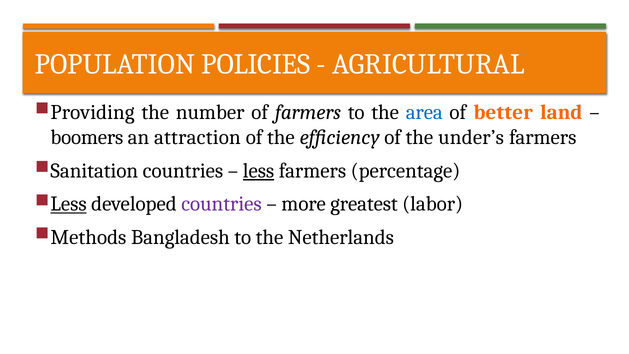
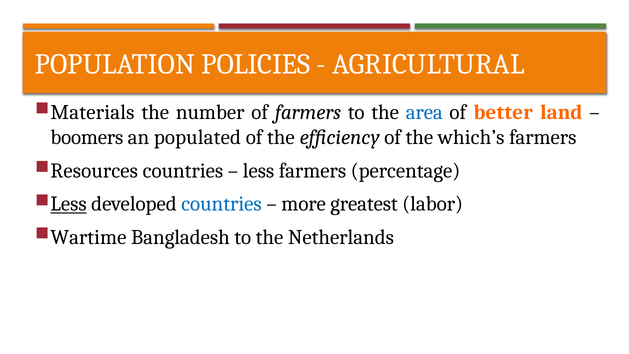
Providing: Providing -> Materials
attraction: attraction -> populated
under’s: under’s -> which’s
Sanitation: Sanitation -> Resources
less at (259, 171) underline: present -> none
countries at (221, 204) colour: purple -> blue
Methods: Methods -> Wartime
